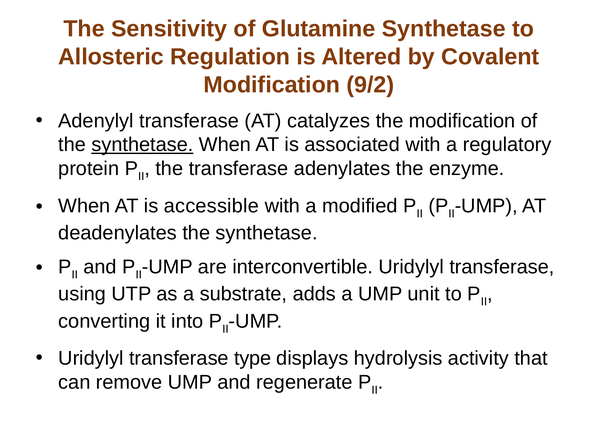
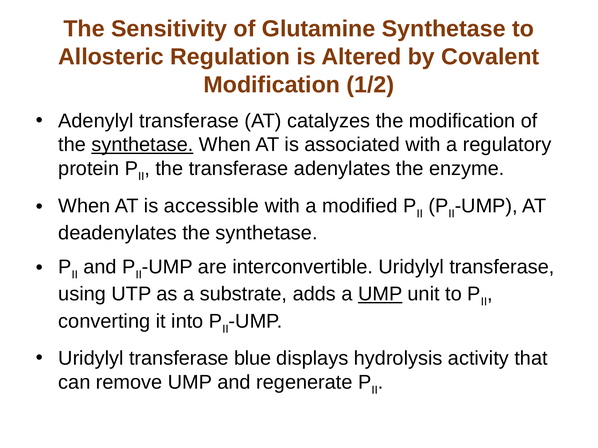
9/2: 9/2 -> 1/2
UMP at (380, 294) underline: none -> present
type: type -> blue
